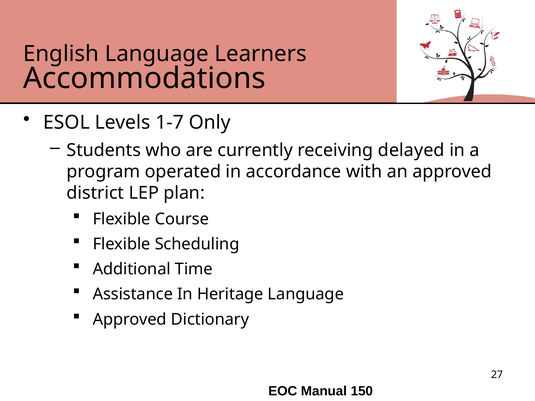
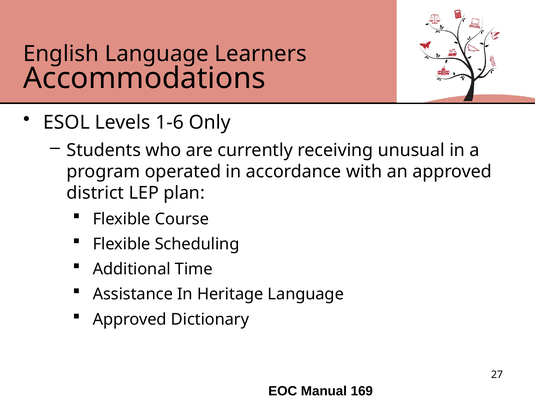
1-7: 1-7 -> 1-6
delayed: delayed -> unusual
150: 150 -> 169
